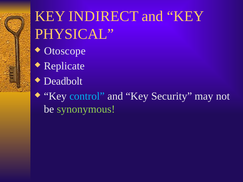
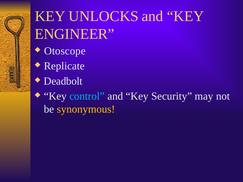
INDIRECT: INDIRECT -> UNLOCKS
PHYSICAL: PHYSICAL -> ENGINEER
synonymous colour: light green -> yellow
